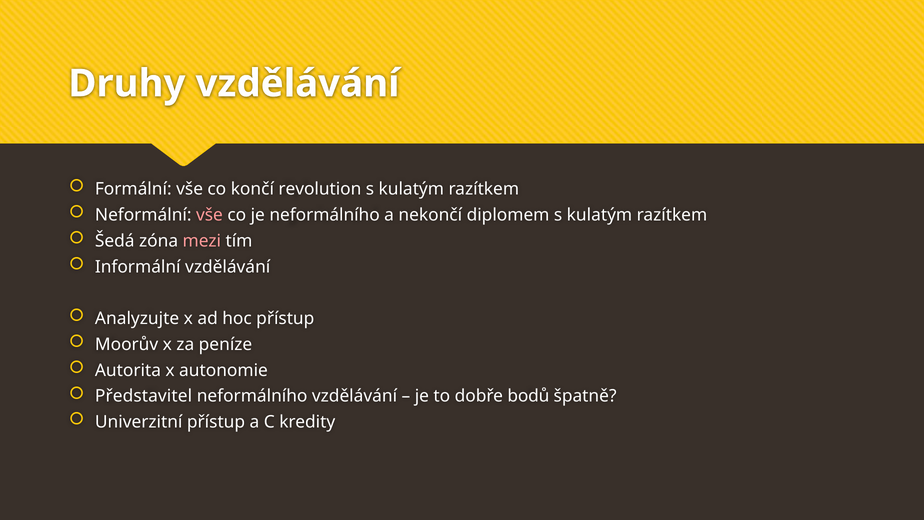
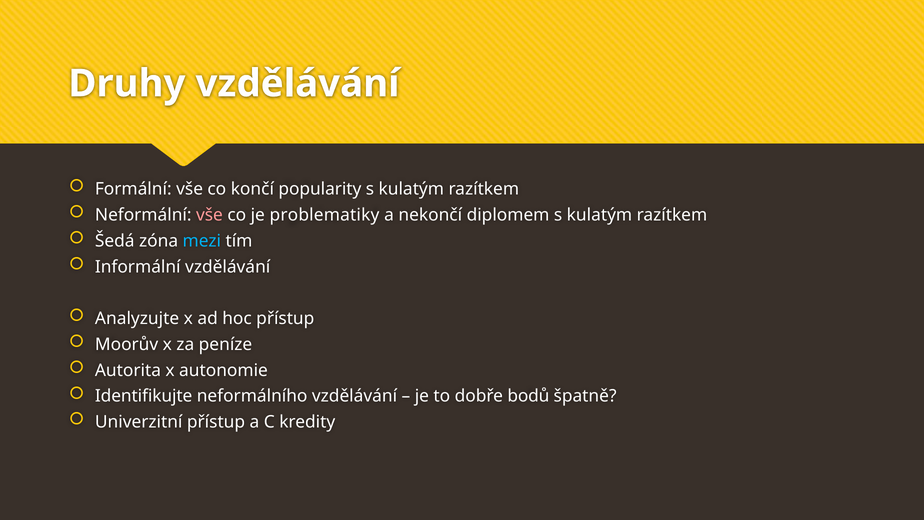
revolution: revolution -> popularity
je neformálního: neformálního -> problematiky
mezi colour: pink -> light blue
Představitel: Představitel -> Identifikujte
